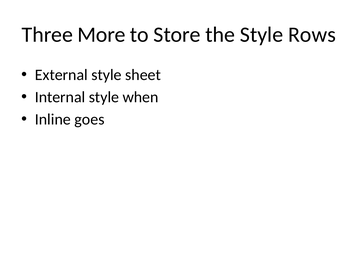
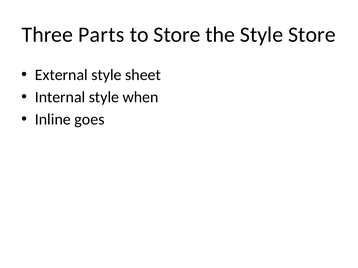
More: More -> Parts
Style Rows: Rows -> Store
